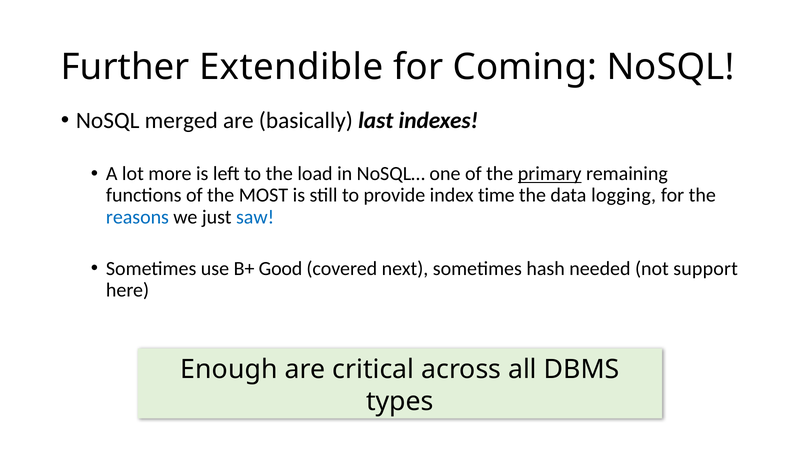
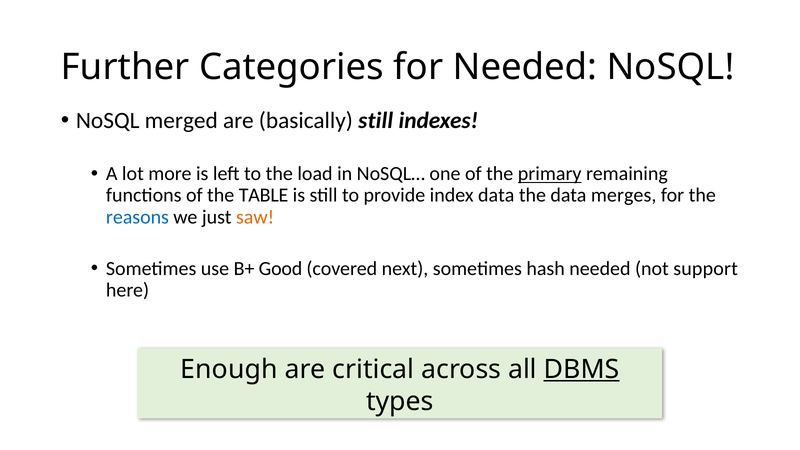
Extendible: Extendible -> Categories
for Coming: Coming -> Needed
basically last: last -> still
MOST: MOST -> TABLE
index time: time -> data
logging: logging -> merges
saw colour: blue -> orange
DBMS underline: none -> present
